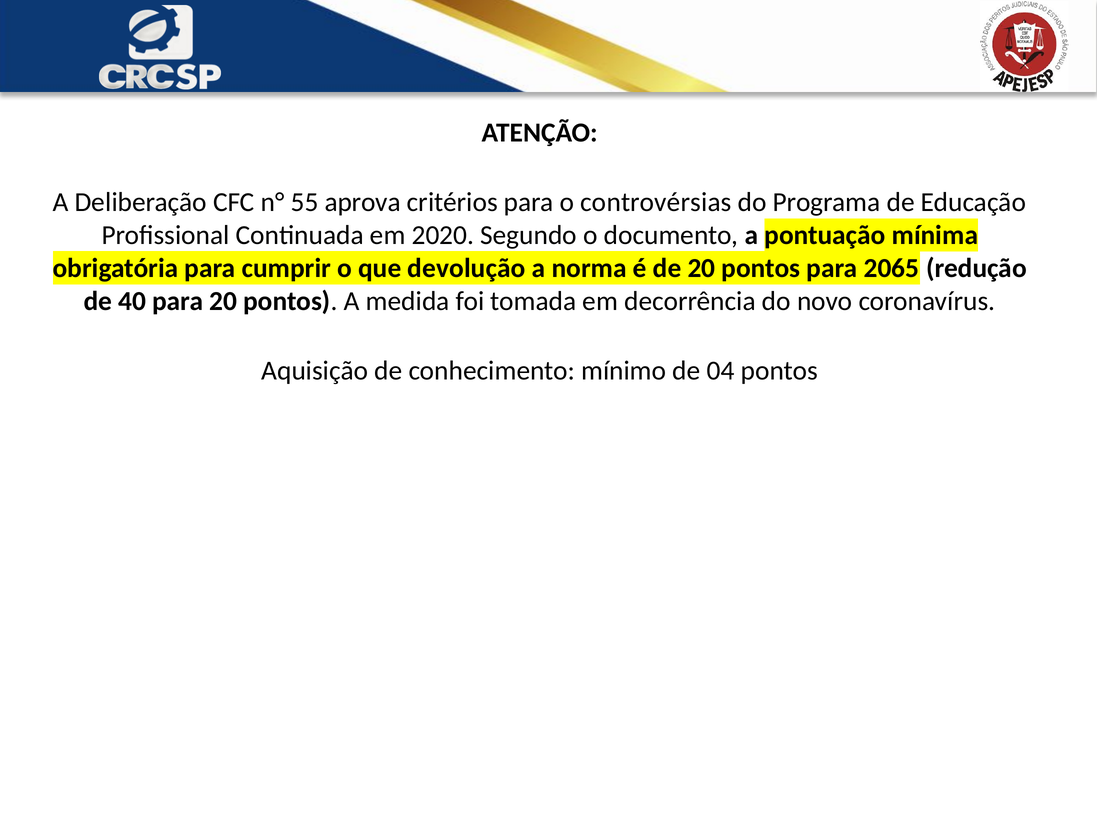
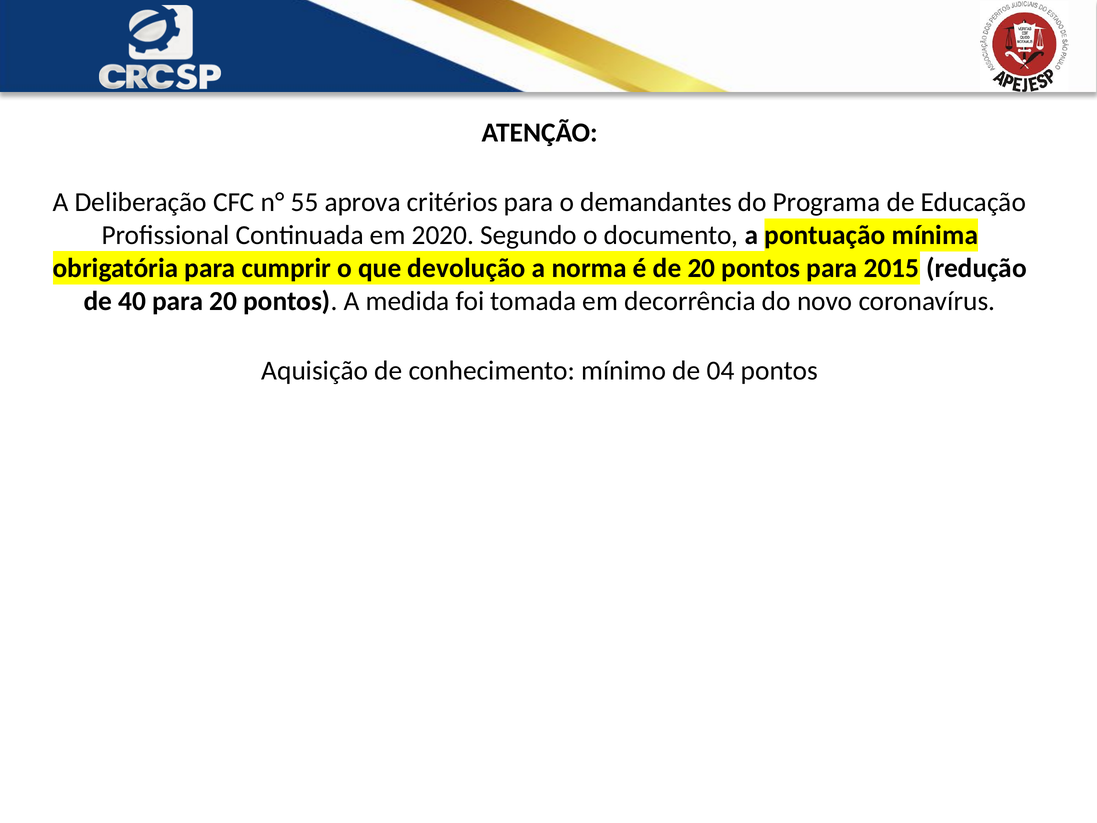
controvérsias: controvérsias -> demandantes
2065: 2065 -> 2015
